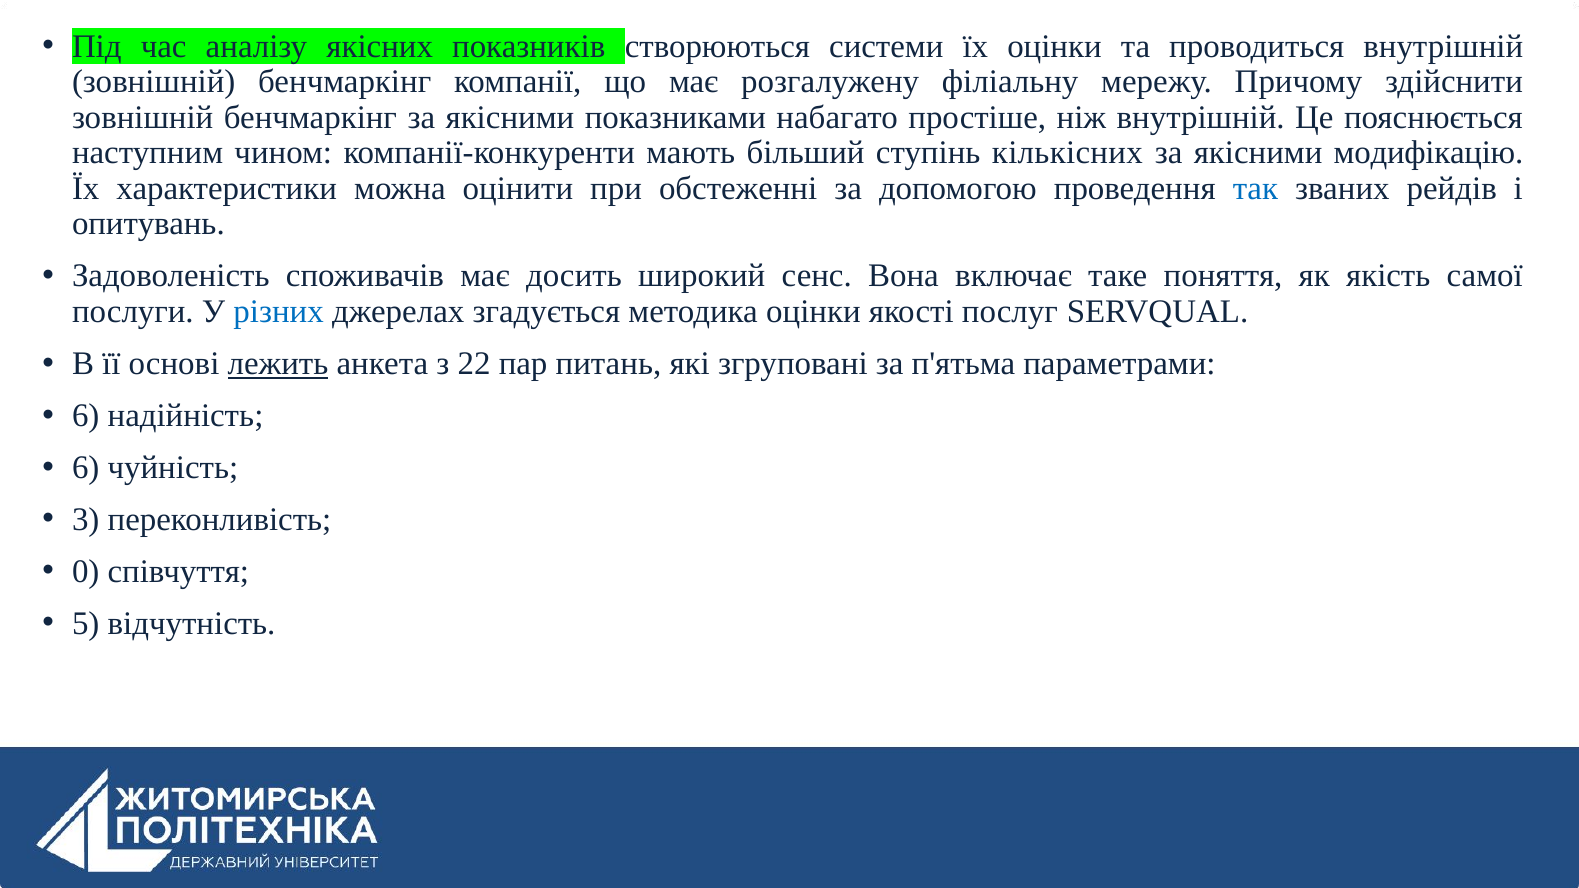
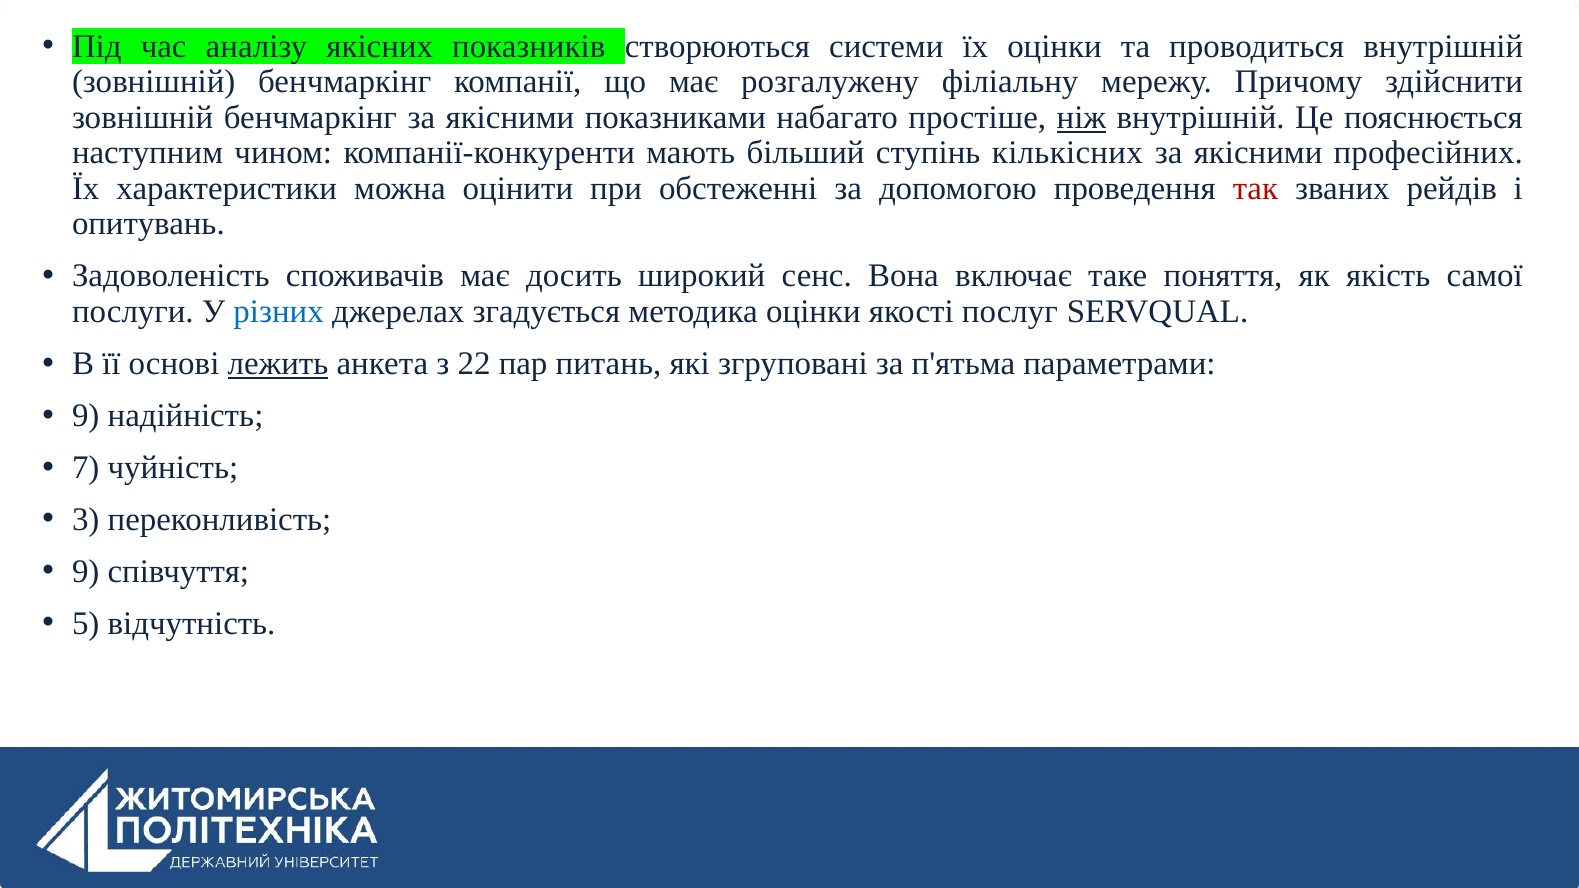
ніж underline: none -> present
модифікацію: модифікацію -> професійних
так colour: blue -> red
6 at (86, 416): 6 -> 9
6 at (86, 468): 6 -> 7
0 at (86, 572): 0 -> 9
